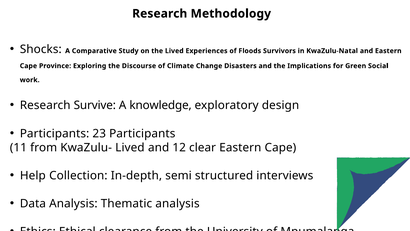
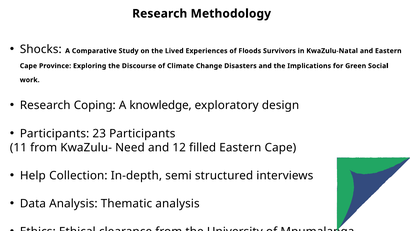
Survive: Survive -> Coping
KwaZulu- Lived: Lived -> Need
clear: clear -> filled
